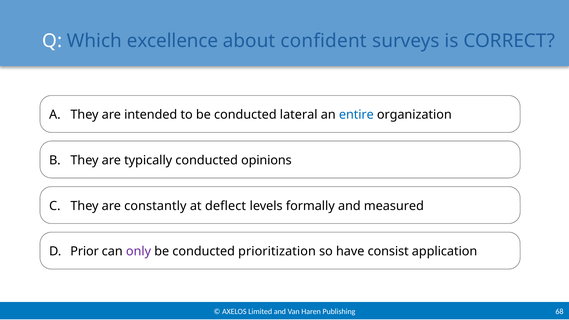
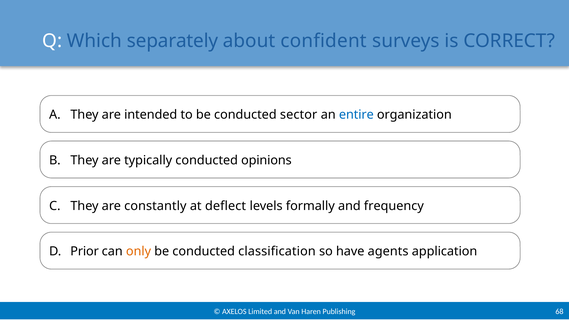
excellence: excellence -> separately
lateral: lateral -> sector
measured: measured -> frequency
only colour: purple -> orange
prioritization: prioritization -> classification
consist: consist -> agents
